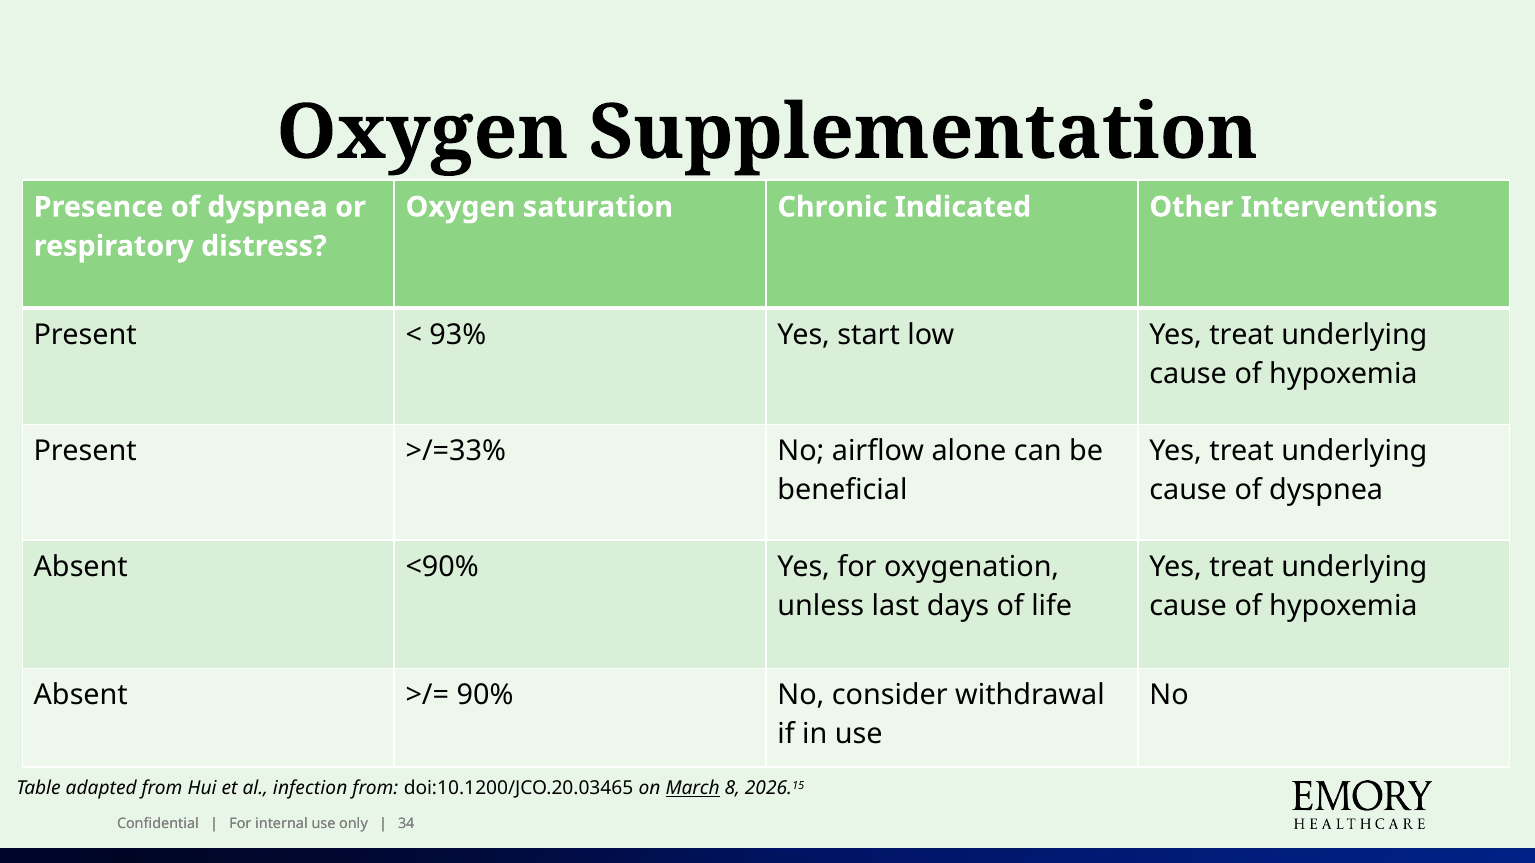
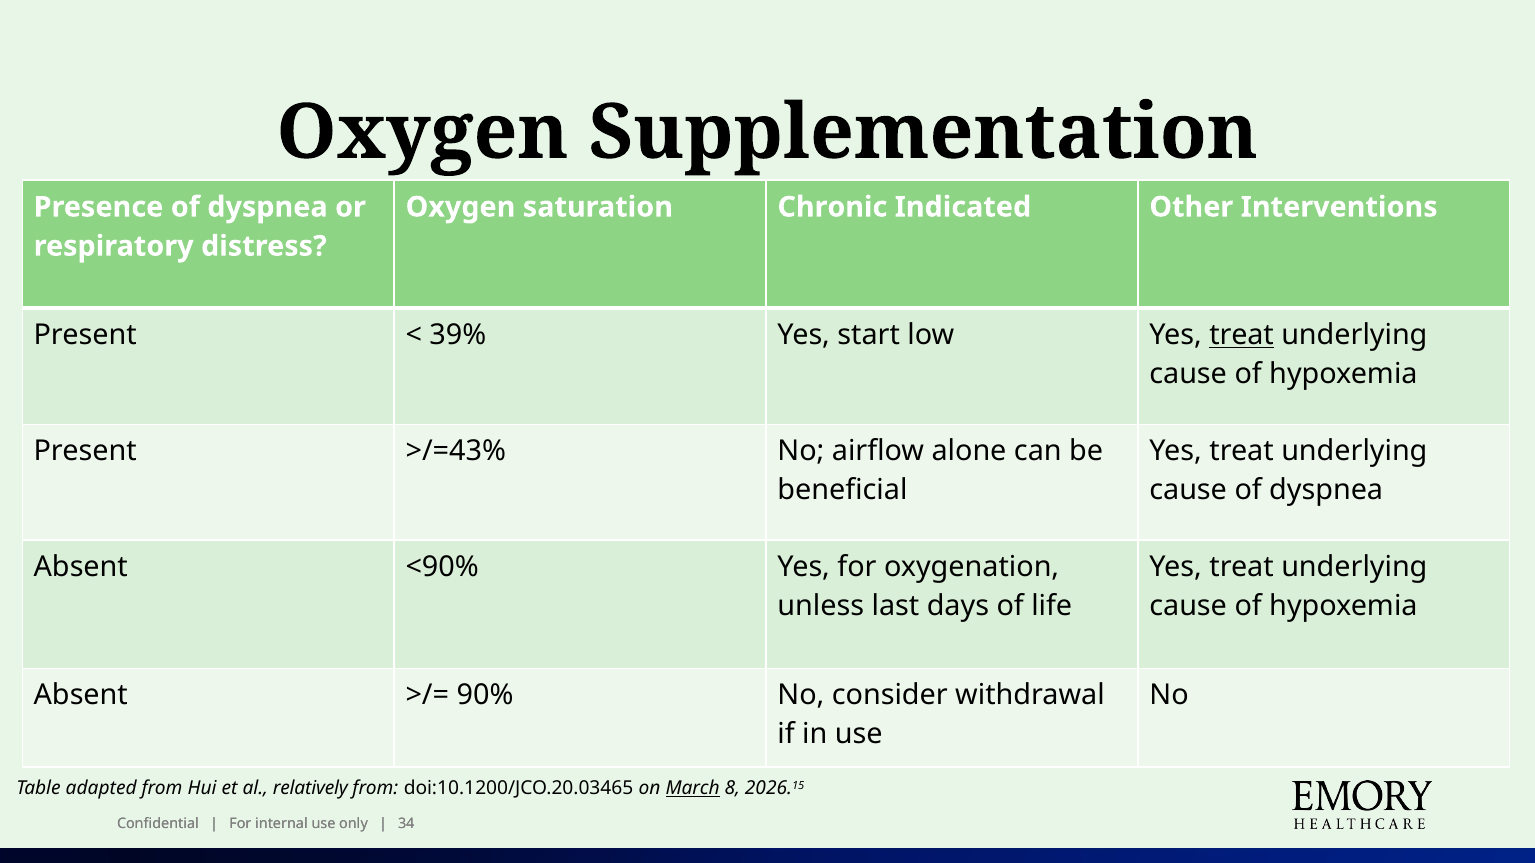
93%: 93% -> 39%
treat at (1242, 335) underline: none -> present
>/=33%: >/=33% -> >/=43%
infection: infection -> relatively
